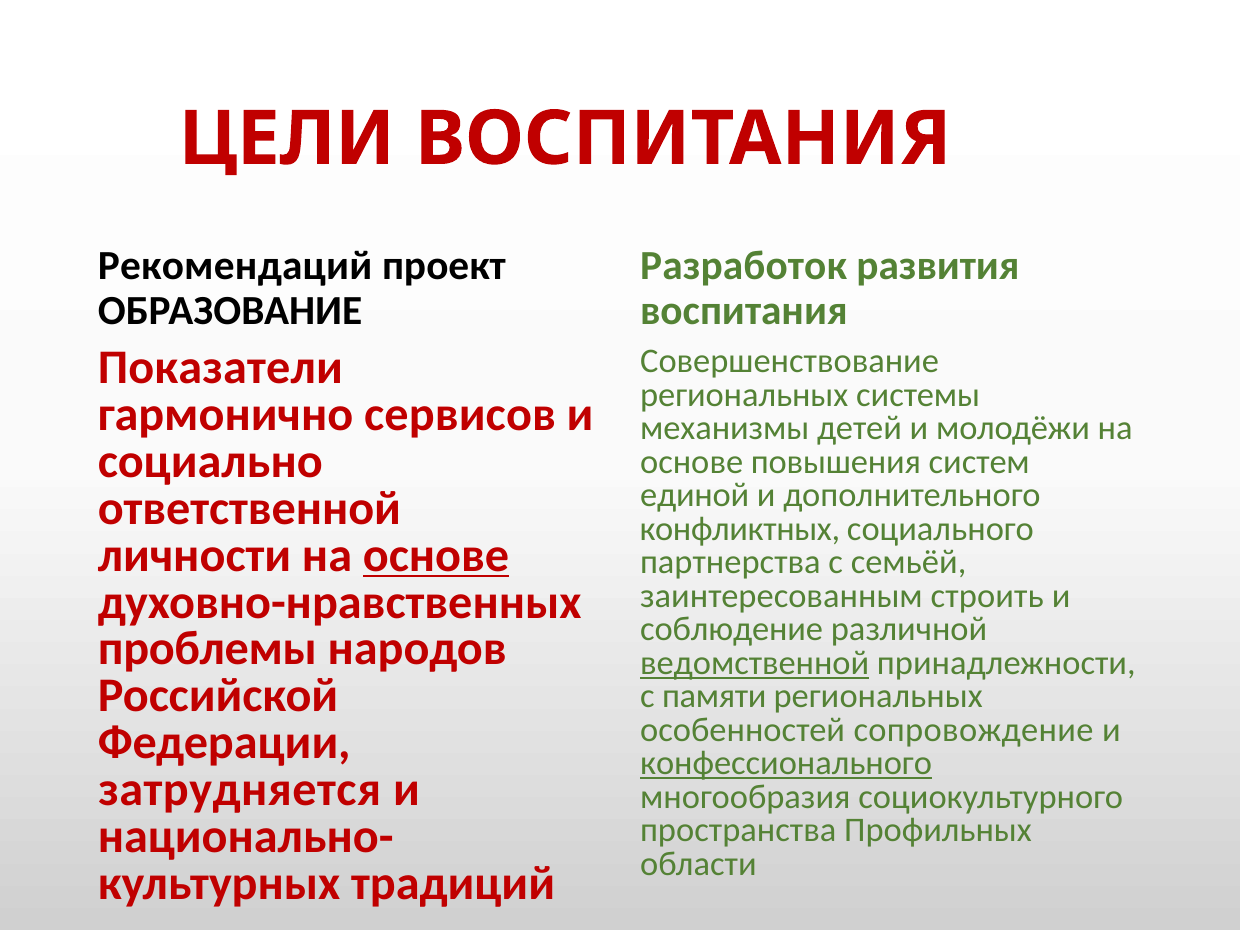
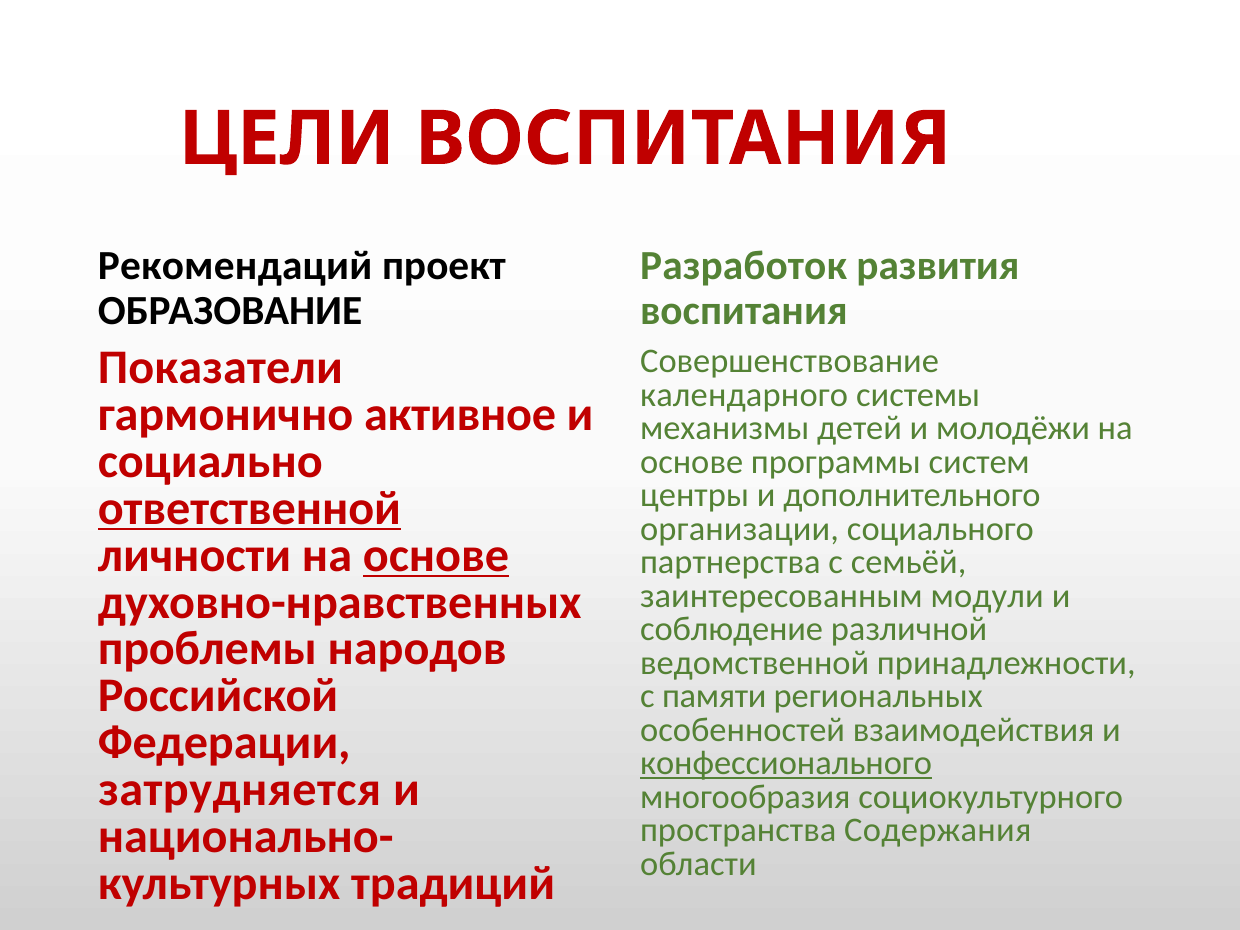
региональных at (744, 395): региональных -> календарного
сервисов: сервисов -> активное
повышения: повышения -> программы
единой: единой -> центры
ответственной underline: none -> present
конфликтных: конфликтных -> организации
строить: строить -> модули
ведомственной underline: present -> none
сопровождение: сопровождение -> взаимодействия
Профильных: Профильных -> Содержания
